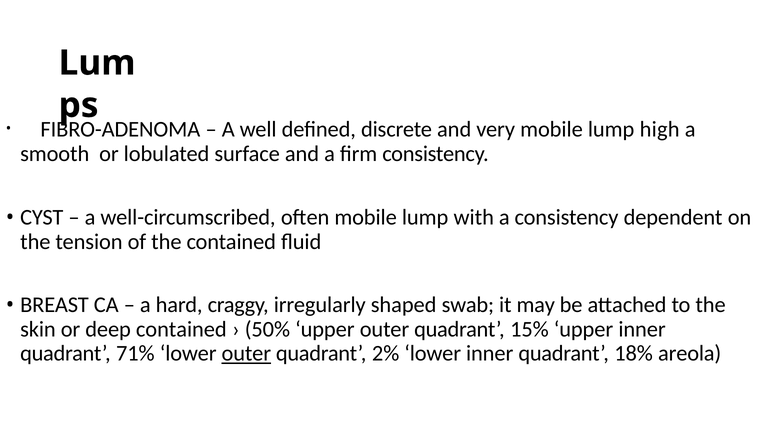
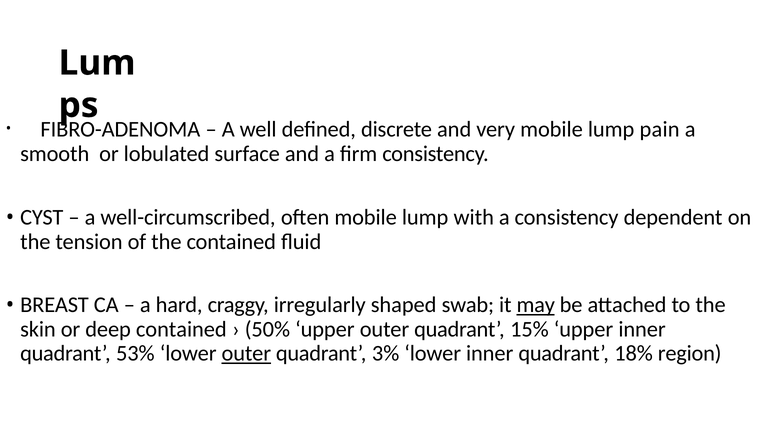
high: high -> pain
may underline: none -> present
71%: 71% -> 53%
2%: 2% -> 3%
areola: areola -> region
